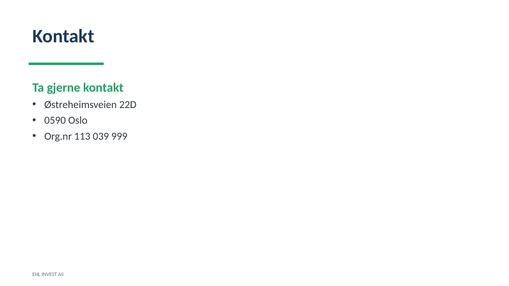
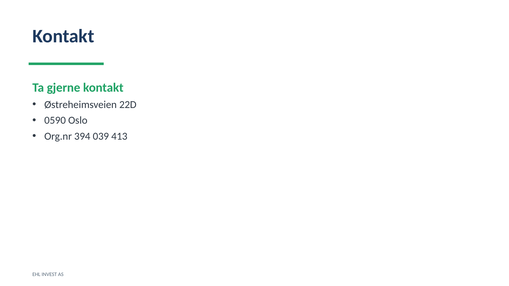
113: 113 -> 394
999: 999 -> 413
